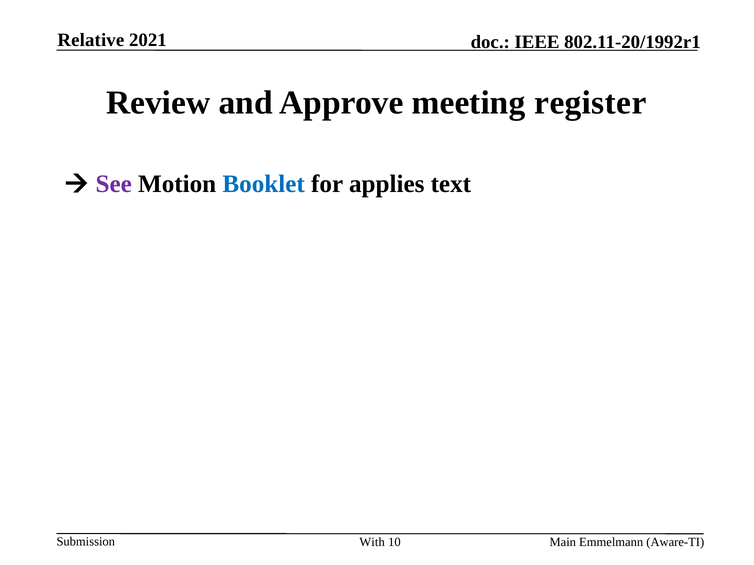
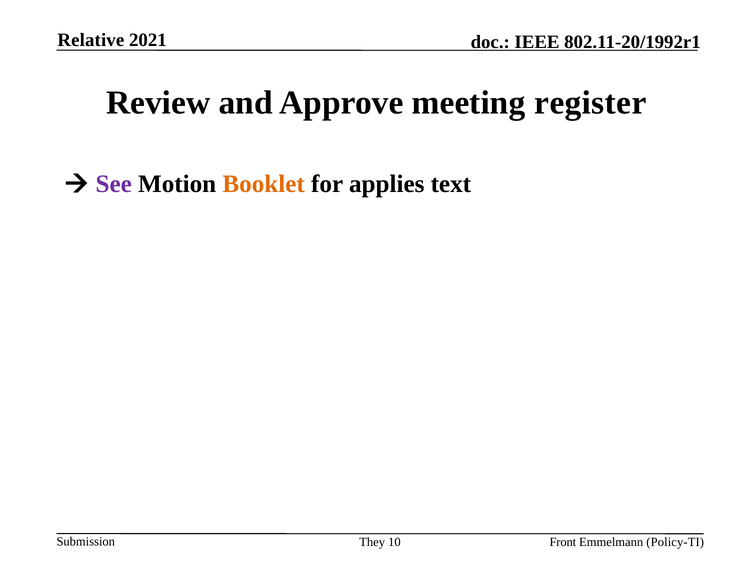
Booklet colour: blue -> orange
With: With -> They
Main: Main -> Front
Aware-TI: Aware-TI -> Policy-TI
